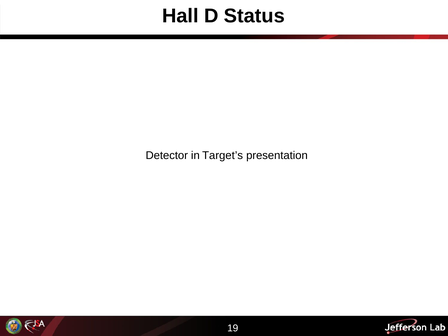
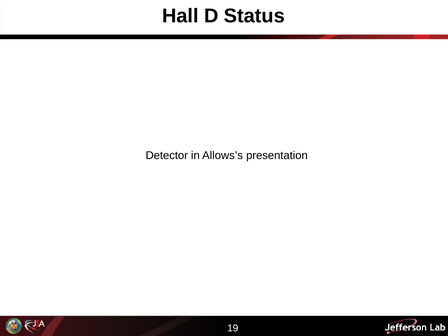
Target’s: Target’s -> Allows’s
